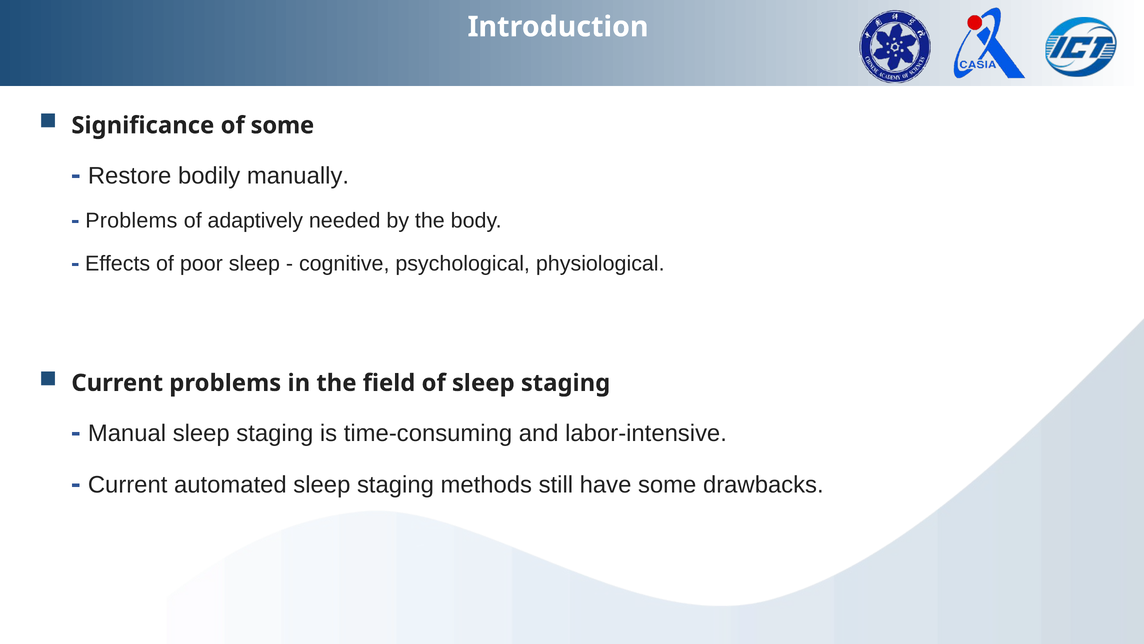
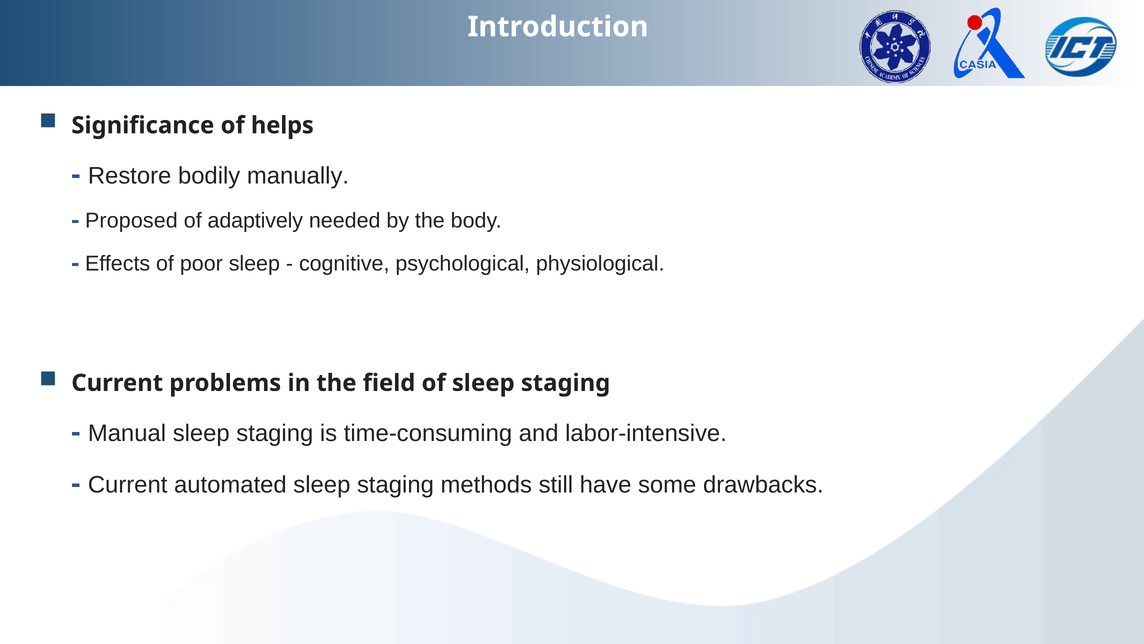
of some: some -> helps
Problems at (131, 220): Problems -> Proposed
